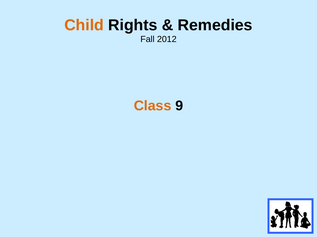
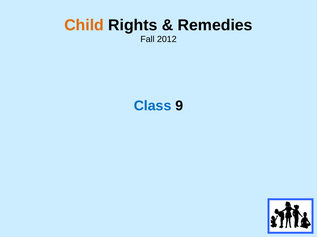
Class colour: orange -> blue
